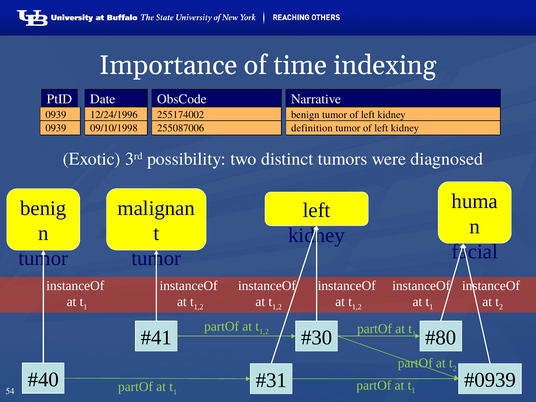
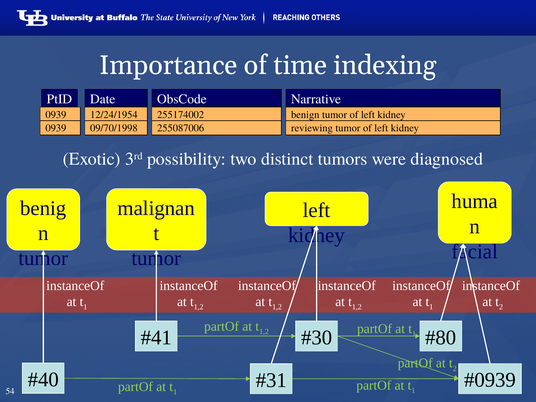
12/24/1996: 12/24/1996 -> 12/24/1954
09/10/1998: 09/10/1998 -> 09/70/1998
definition: definition -> reviewing
